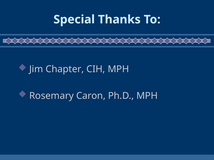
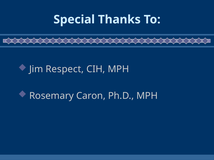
Chapter: Chapter -> Respect
